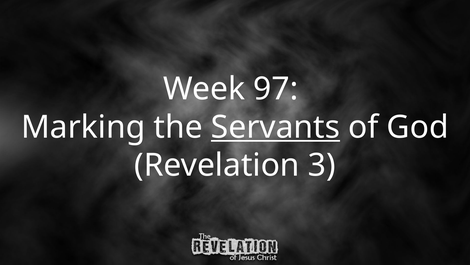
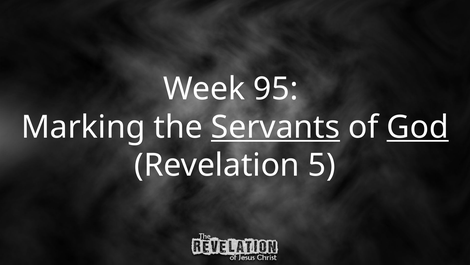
97: 97 -> 95
God underline: none -> present
3: 3 -> 5
